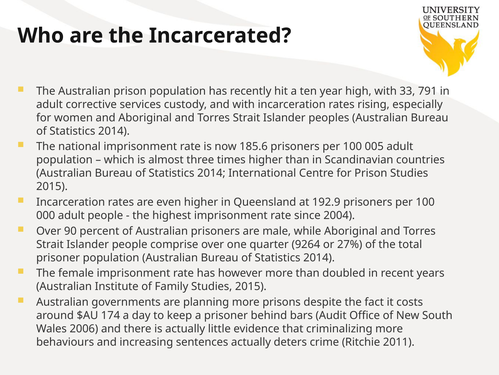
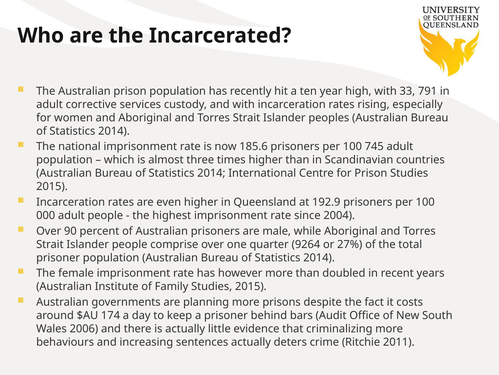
005: 005 -> 745
